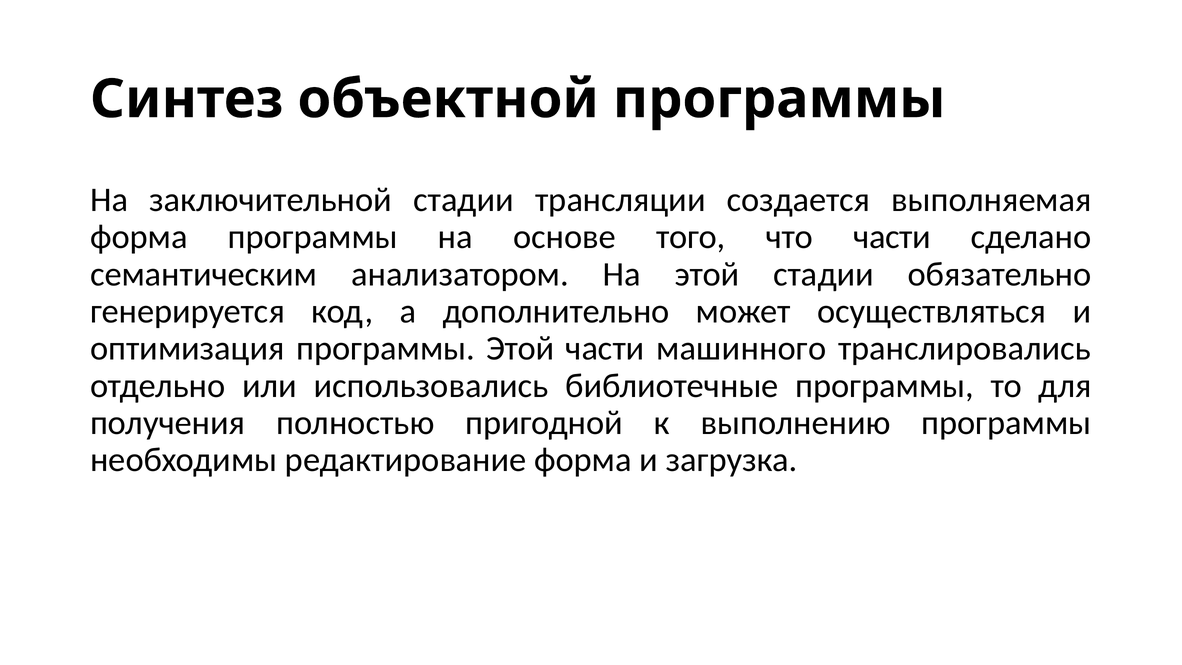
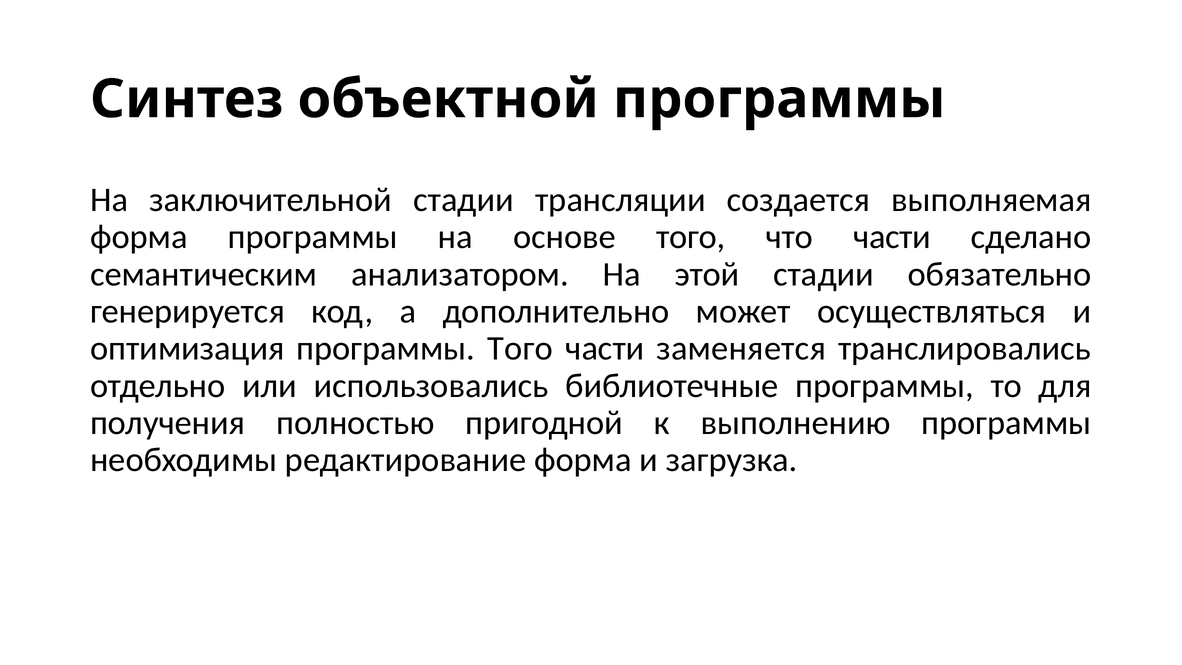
программы Этой: Этой -> Того
машинного: машинного -> заменяется
